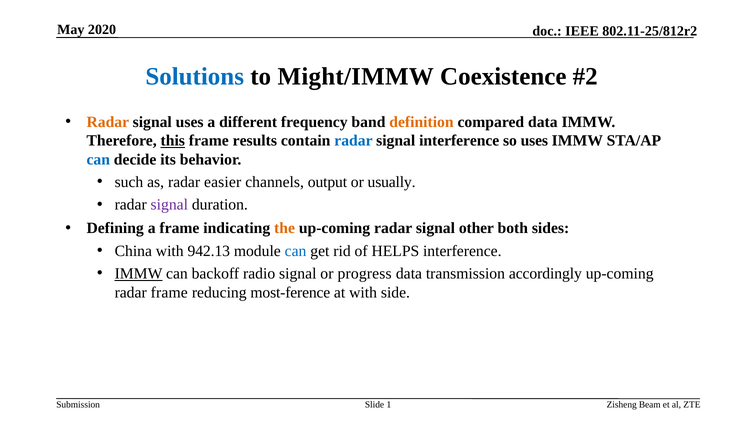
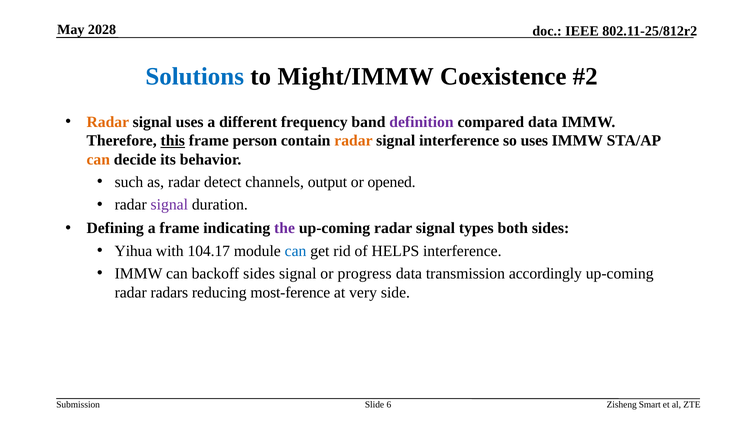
2020: 2020 -> 2028
definition colour: orange -> purple
results: results -> person
radar at (353, 141) colour: blue -> orange
can at (98, 159) colour: blue -> orange
easier: easier -> detect
usually: usually -> opened
the colour: orange -> purple
other: other -> types
China: China -> Yihua
942.13: 942.13 -> 104.17
IMMW at (139, 274) underline: present -> none
backoff radio: radio -> sides
radar frame: frame -> radars
at with: with -> very
1: 1 -> 6
Beam: Beam -> Smart
